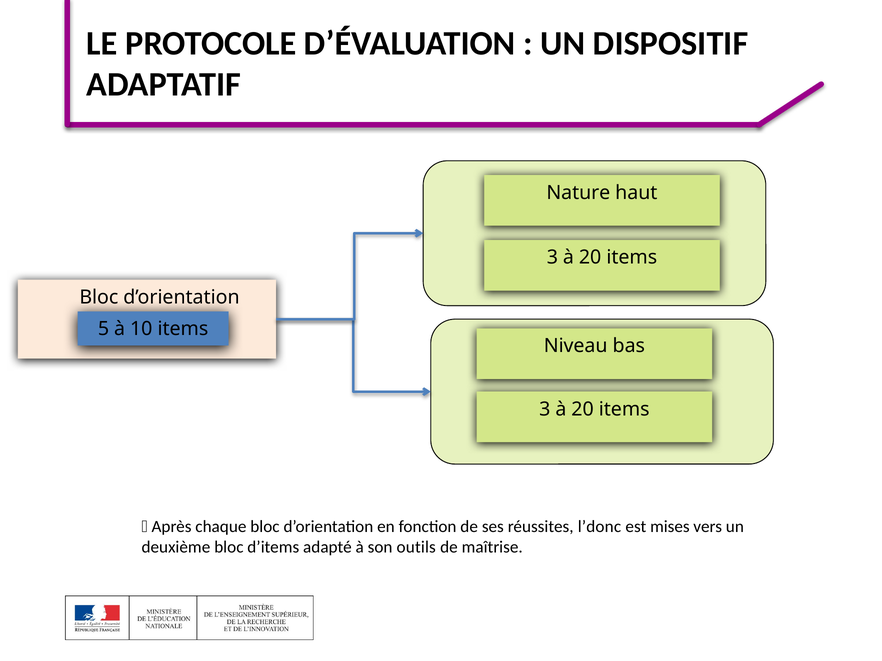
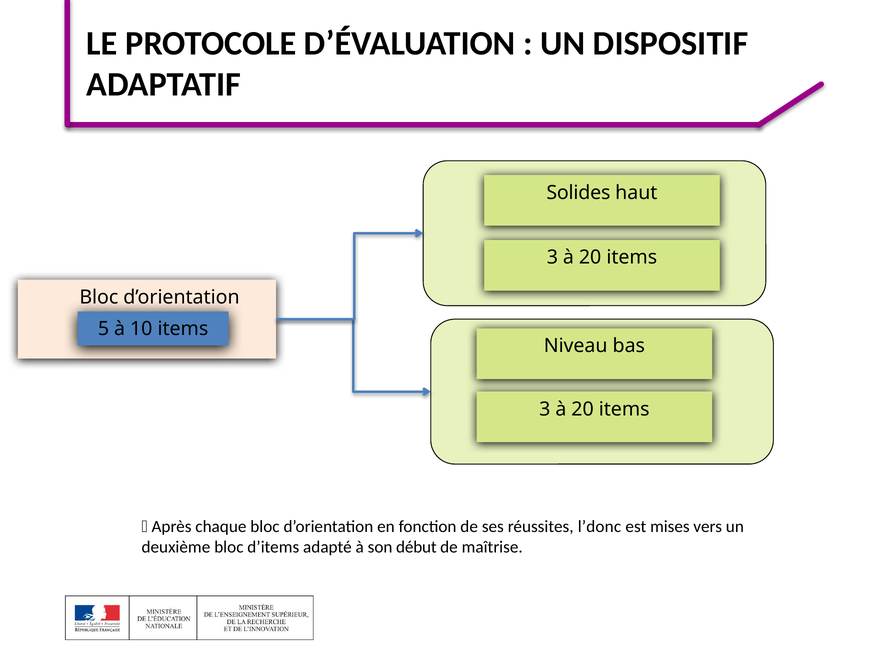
Nature: Nature -> Solides
outils: outils -> début
